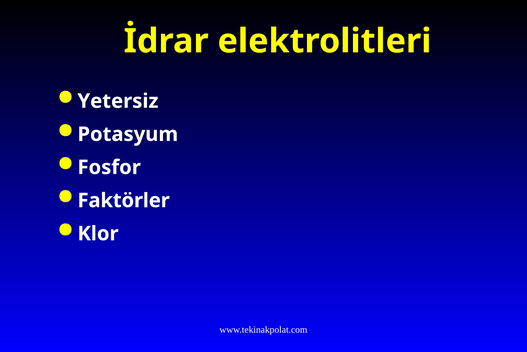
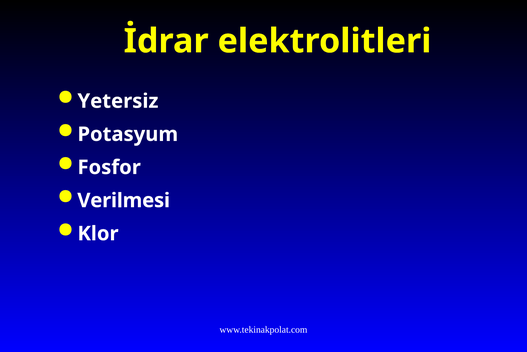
Faktörler: Faktörler -> Verilmesi
